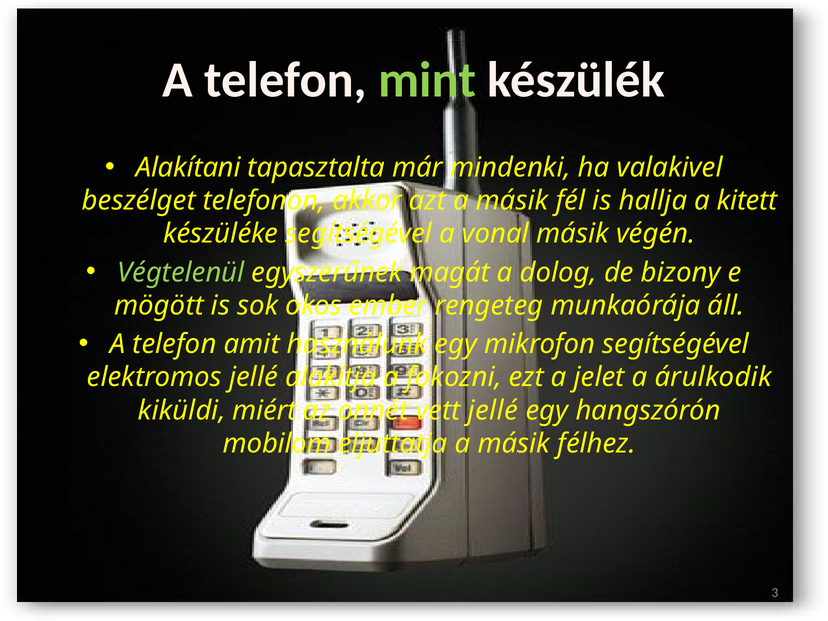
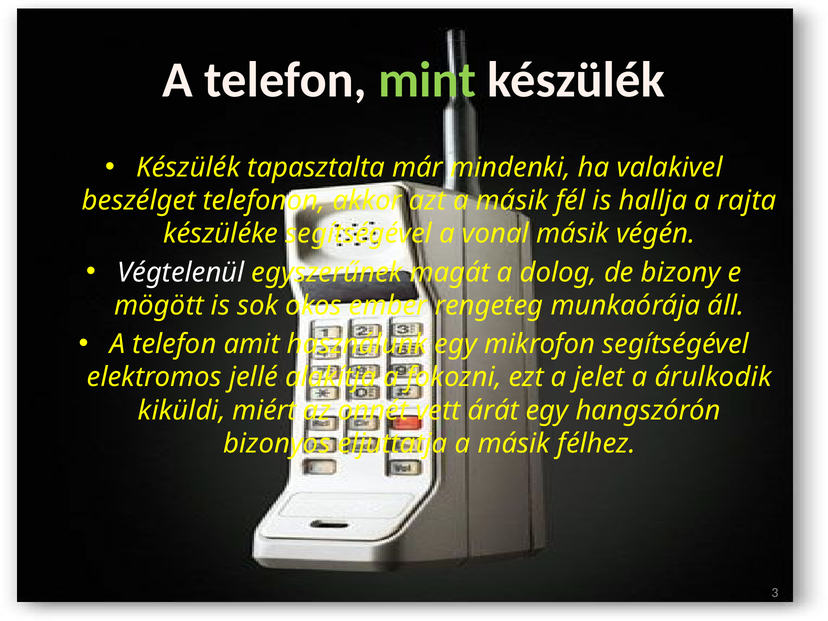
Alakítani at (188, 168): Alakítani -> Készülék
kitett: kitett -> rajta
Végtelenül colour: light green -> white
vett jellé: jellé -> árát
mobilom: mobilom -> bizonyos
